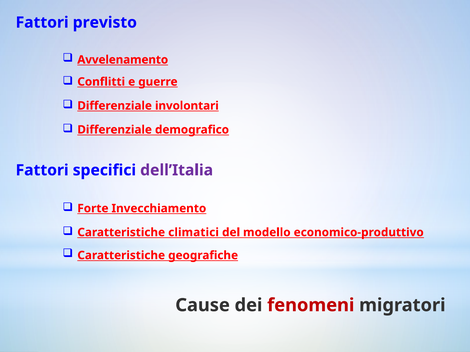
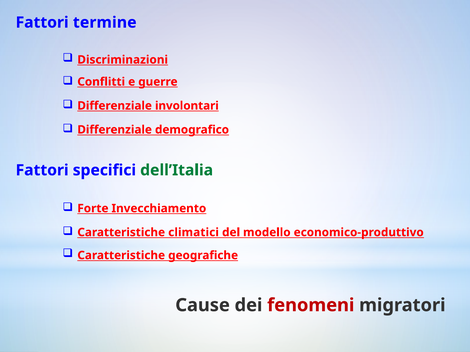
previsto: previsto -> termine
Avvelenamento: Avvelenamento -> Discriminazioni
dell’Italia colour: purple -> green
